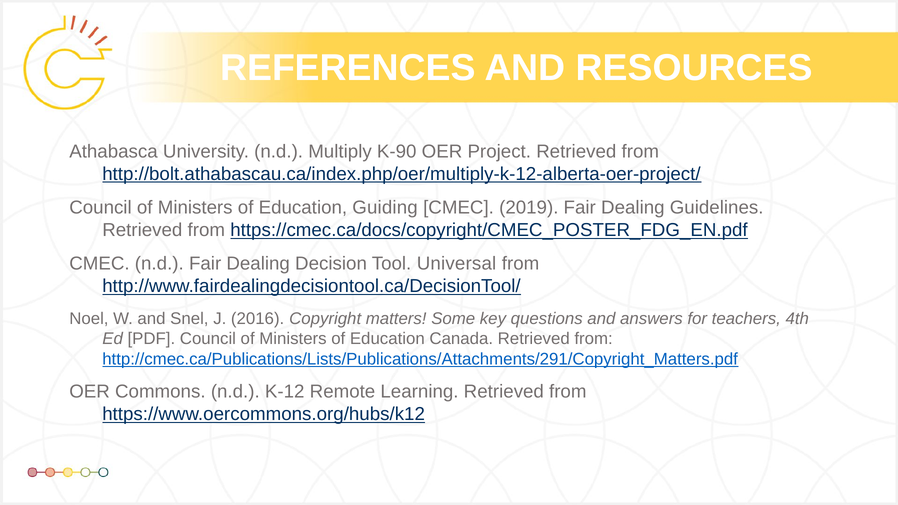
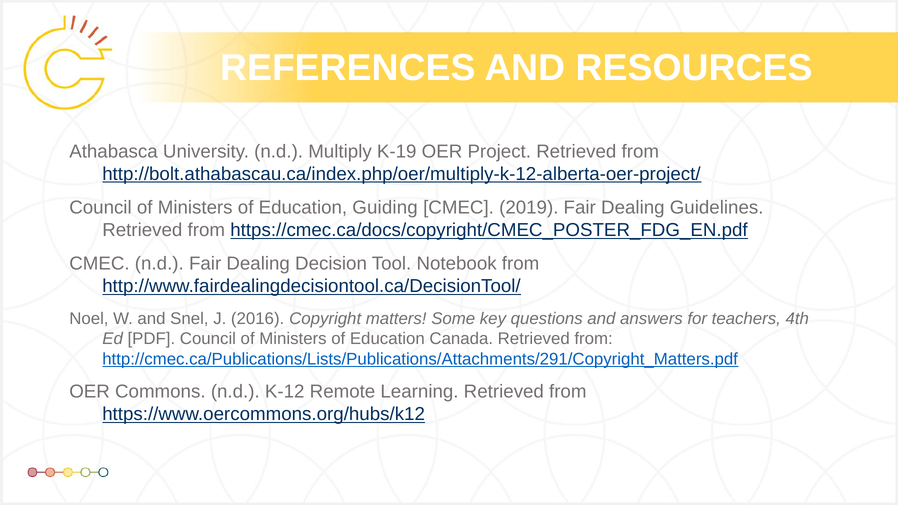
K-90: K-90 -> K-19
Universal: Universal -> Notebook
